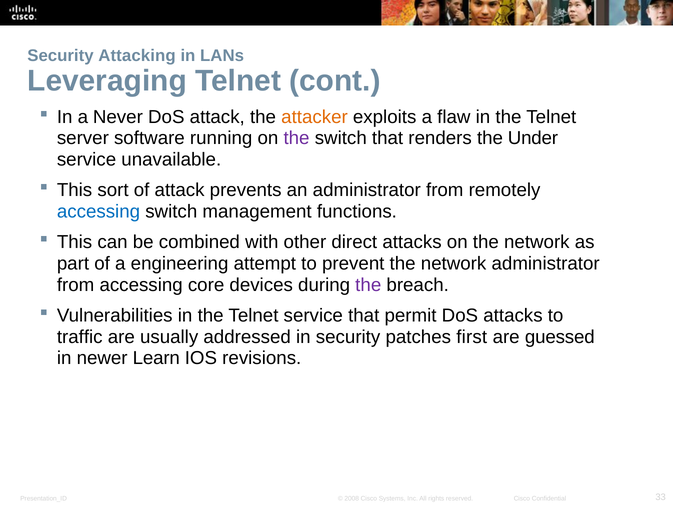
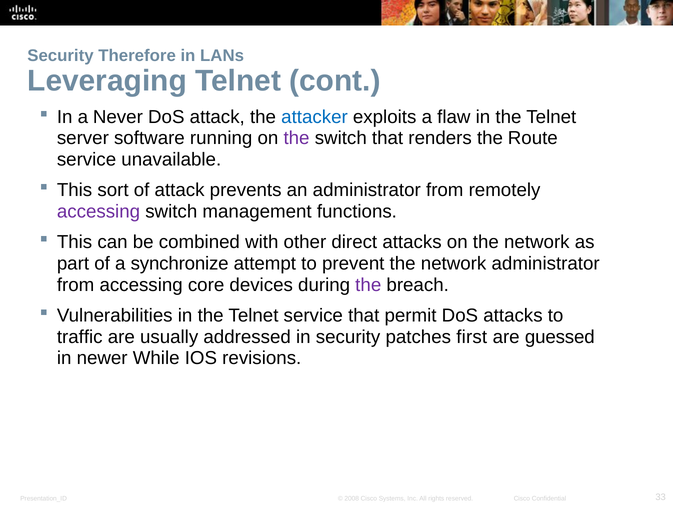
Attacking: Attacking -> Therefore
attacker colour: orange -> blue
Under: Under -> Route
accessing at (98, 211) colour: blue -> purple
engineering: engineering -> synchronize
Learn: Learn -> While
